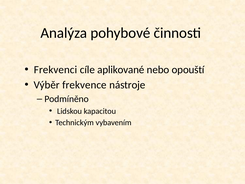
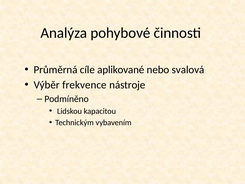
Frekvenci: Frekvenci -> Průměrná
opouští: opouští -> svalová
